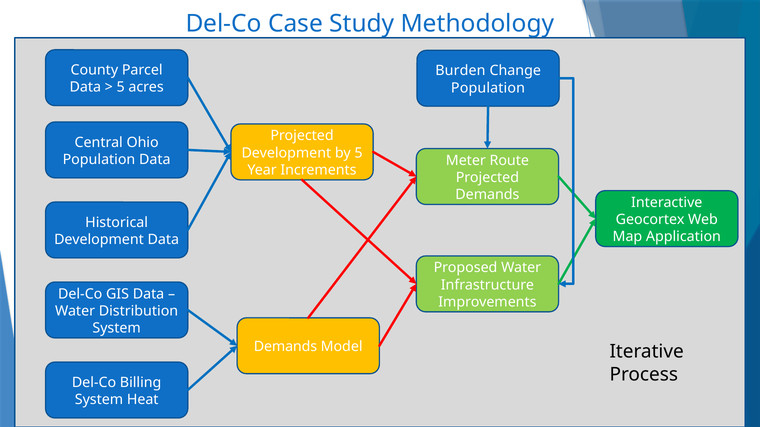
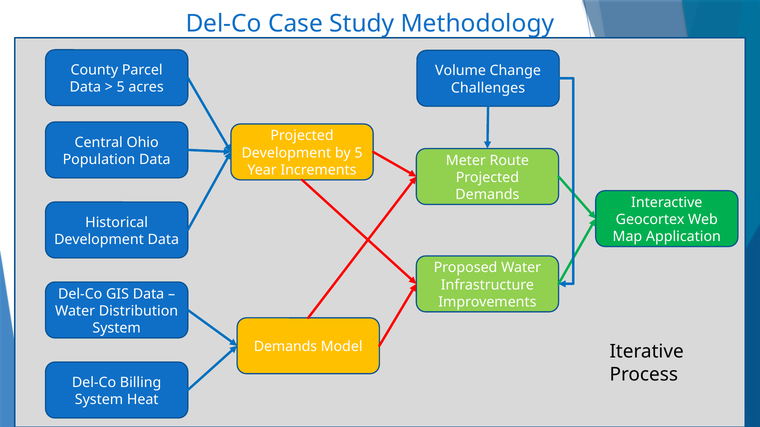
Burden: Burden -> Volume
Population at (488, 88): Population -> Challenges
